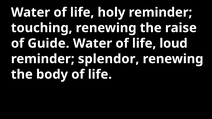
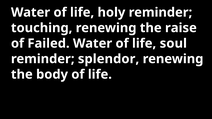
Guide: Guide -> Failed
loud: loud -> soul
